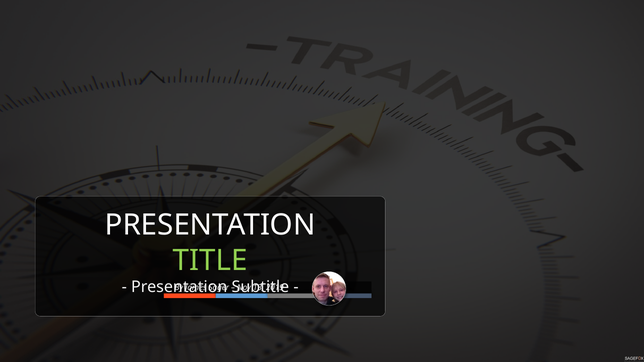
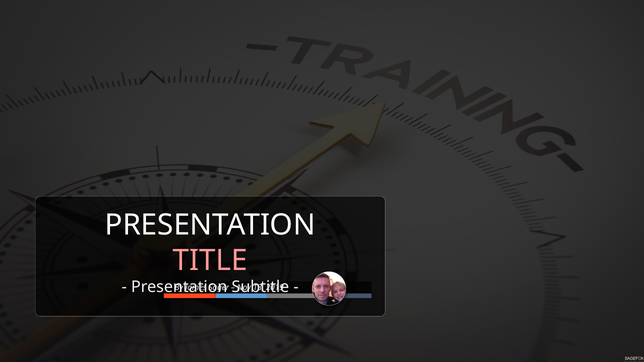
TITLE colour: light green -> pink
